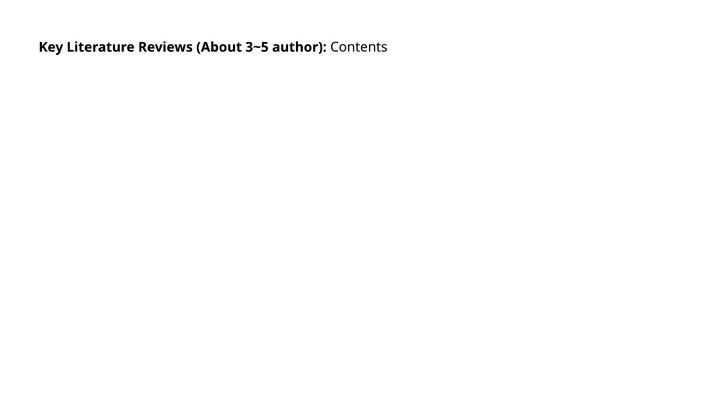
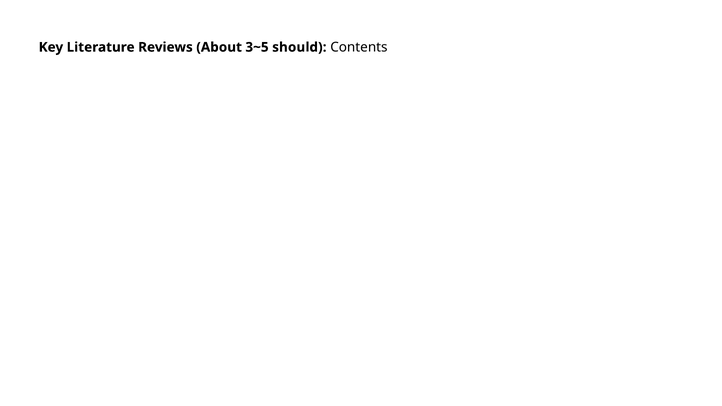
author: author -> should
